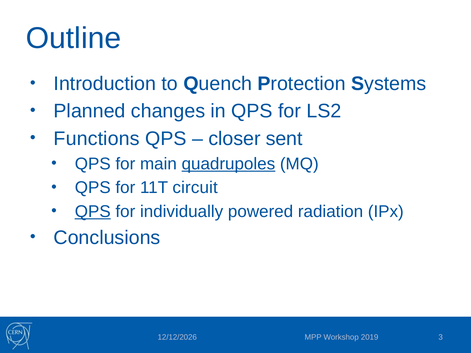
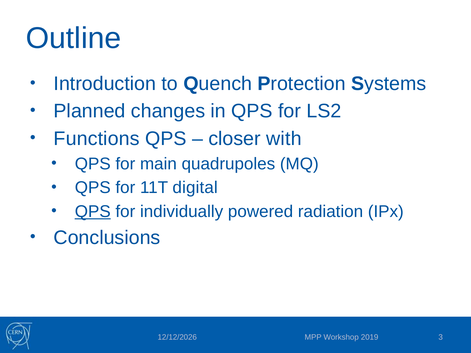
sent: sent -> with
quadrupoles underline: present -> none
circuit: circuit -> digital
